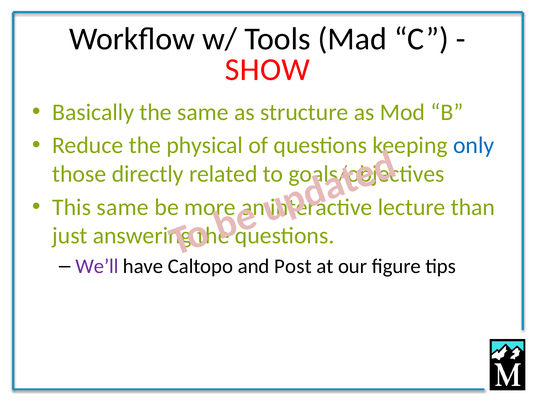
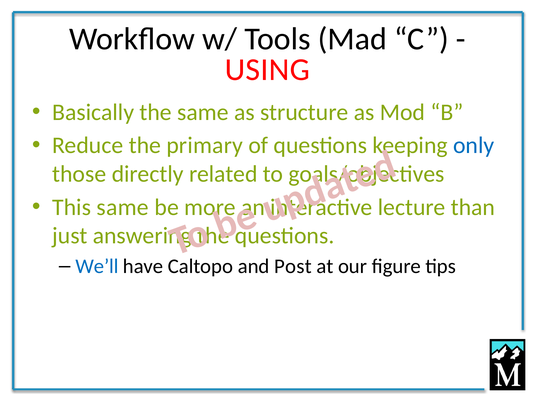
SHOW: SHOW -> USING
physical: physical -> primary
We’ll colour: purple -> blue
